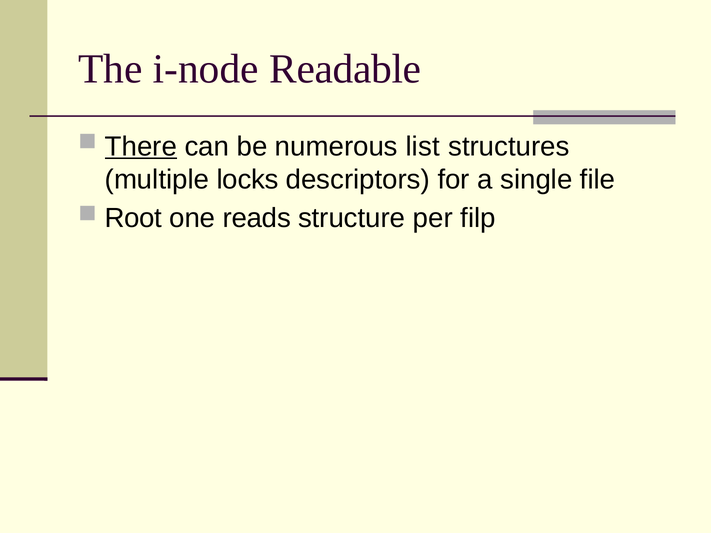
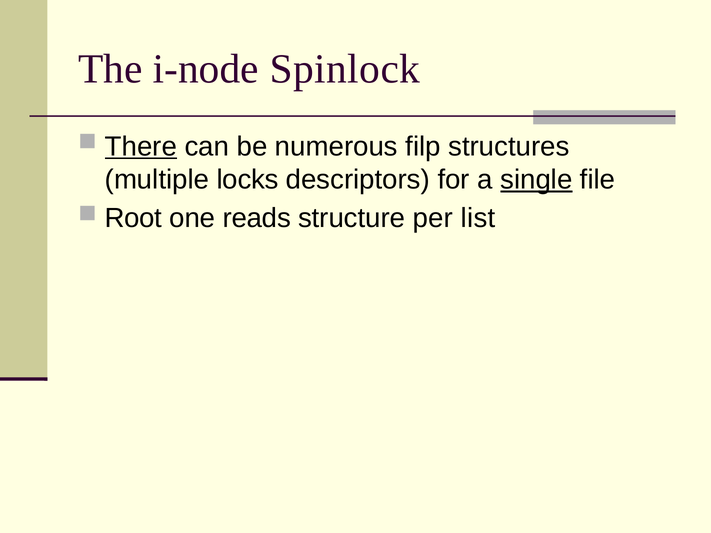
Readable: Readable -> Spinlock
list: list -> filp
single underline: none -> present
filp: filp -> list
